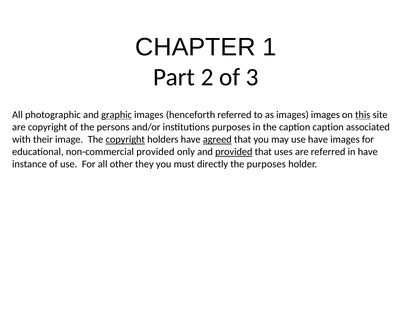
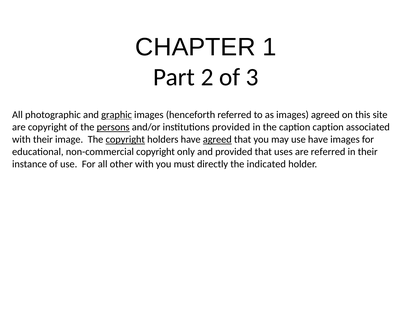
images images: images -> agreed
this underline: present -> none
persons underline: none -> present
institutions purposes: purposes -> provided
non-commercial provided: provided -> copyright
provided at (234, 152) underline: present -> none
in have: have -> their
other they: they -> with
the purposes: purposes -> indicated
